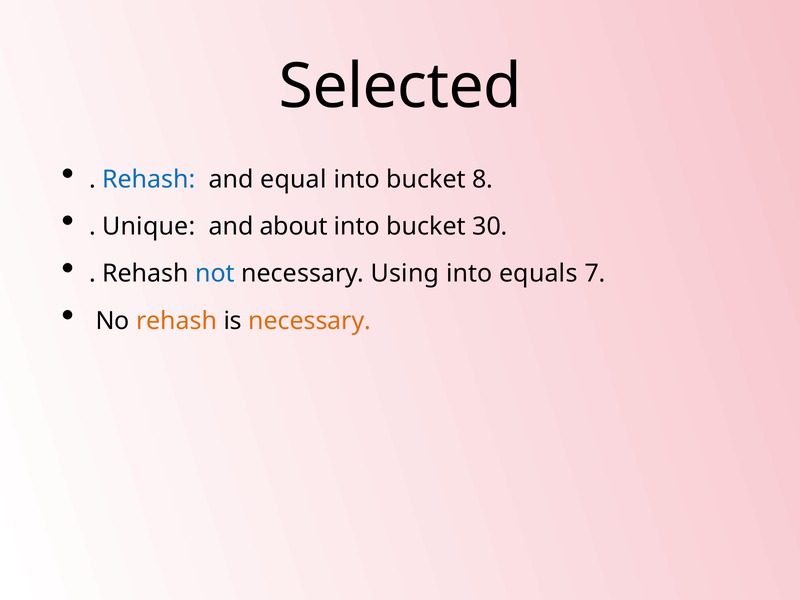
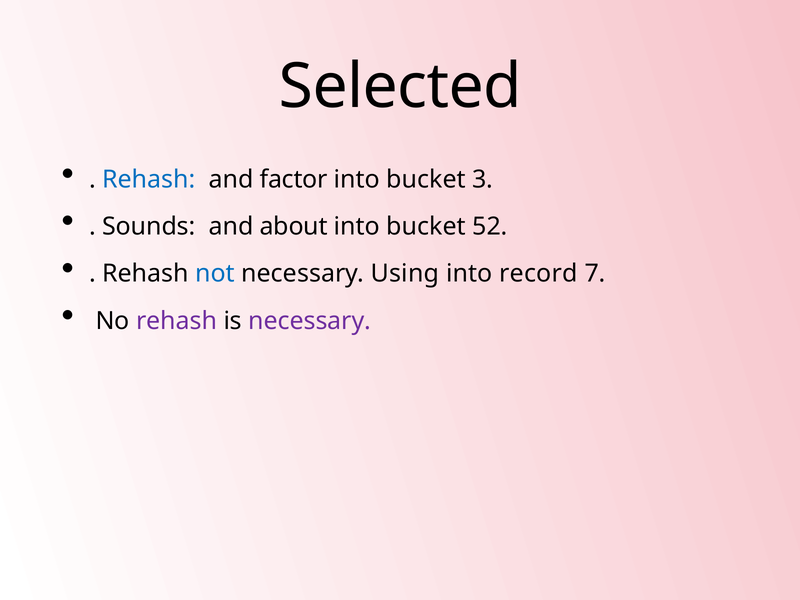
equal: equal -> factor
8: 8 -> 3
Unique: Unique -> Sounds
30: 30 -> 52
equals: equals -> record
rehash at (177, 321) colour: orange -> purple
necessary at (310, 321) colour: orange -> purple
